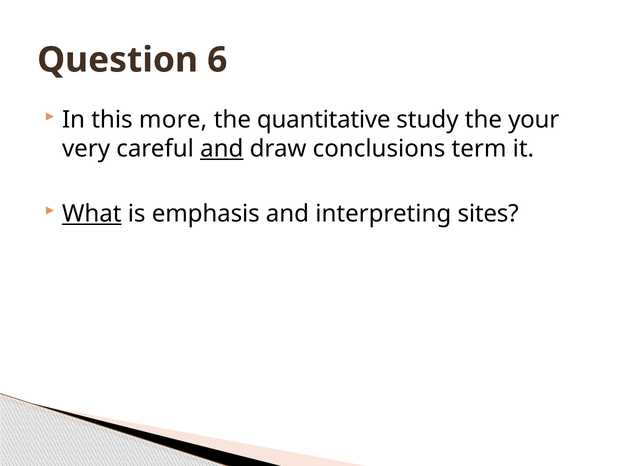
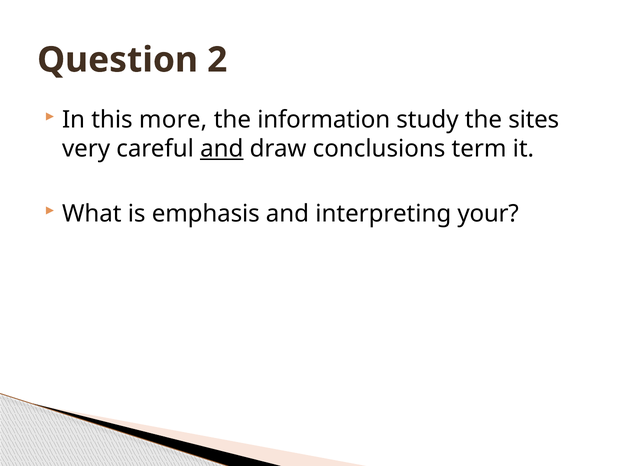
6: 6 -> 2
quantitative: quantitative -> information
your: your -> sites
What underline: present -> none
sites: sites -> your
